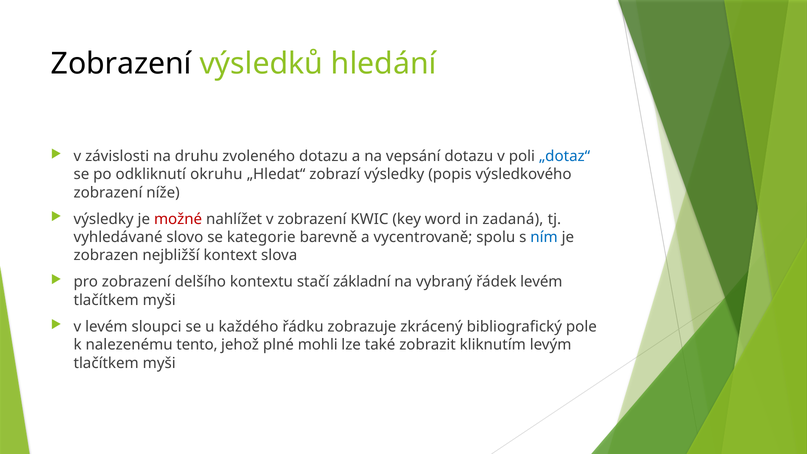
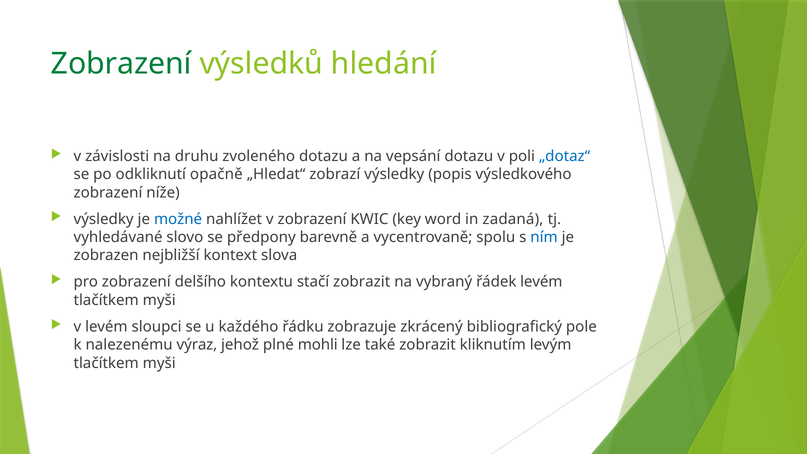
Zobrazení at (121, 64) colour: black -> green
okruhu: okruhu -> opačně
možné colour: red -> blue
kategorie: kategorie -> předpony
stačí základní: základní -> zobrazit
tento: tento -> výraz
